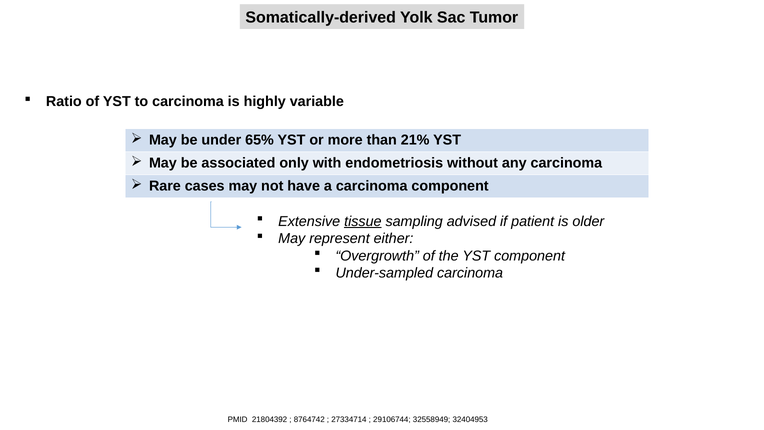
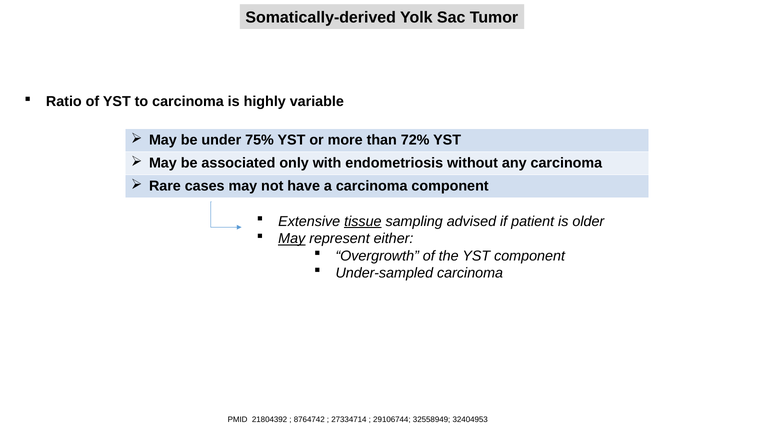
65%: 65% -> 75%
21%: 21% -> 72%
May at (292, 239) underline: none -> present
